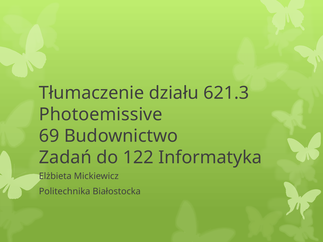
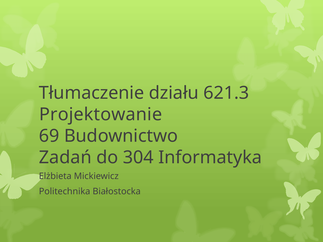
Photoemissive: Photoemissive -> Projektowanie
122: 122 -> 304
